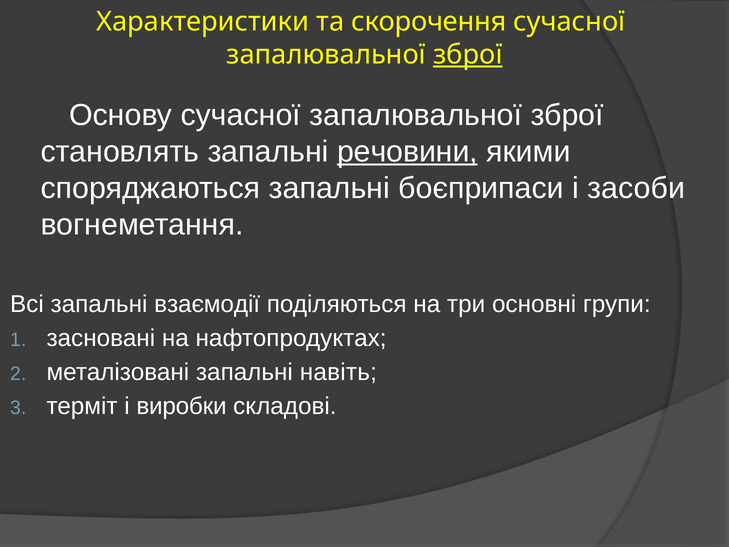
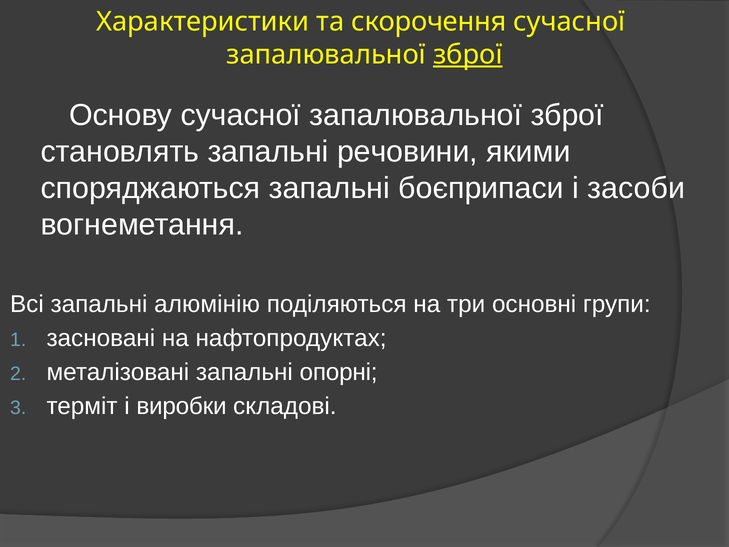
речовини underline: present -> none
взаємодії: взаємодії -> алюмінію
навіть: навіть -> опорні
